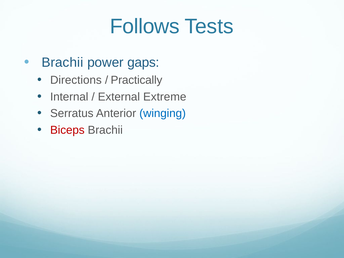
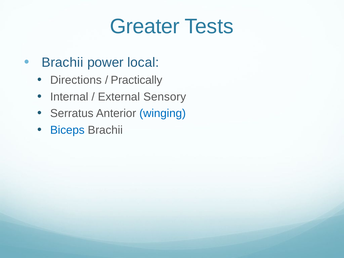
Follows: Follows -> Greater
gaps: gaps -> local
Extreme: Extreme -> Sensory
Biceps colour: red -> blue
